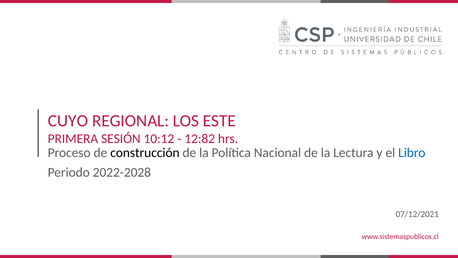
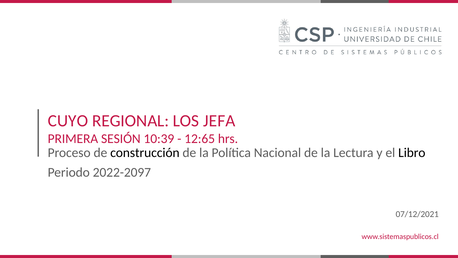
ESTE: ESTE -> JEFA
10:12: 10:12 -> 10:39
12:82: 12:82 -> 12:65
Libro colour: blue -> black
2022-2028: 2022-2028 -> 2022-2097
